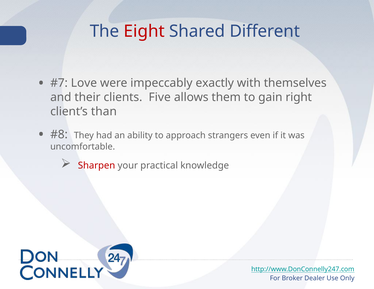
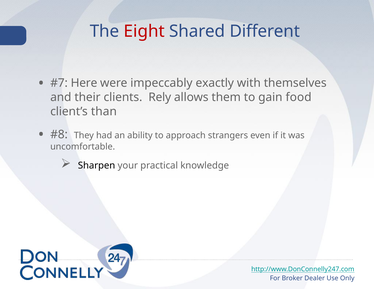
Love: Love -> Here
Five: Five -> Rely
right: right -> food
Sharpen colour: red -> black
